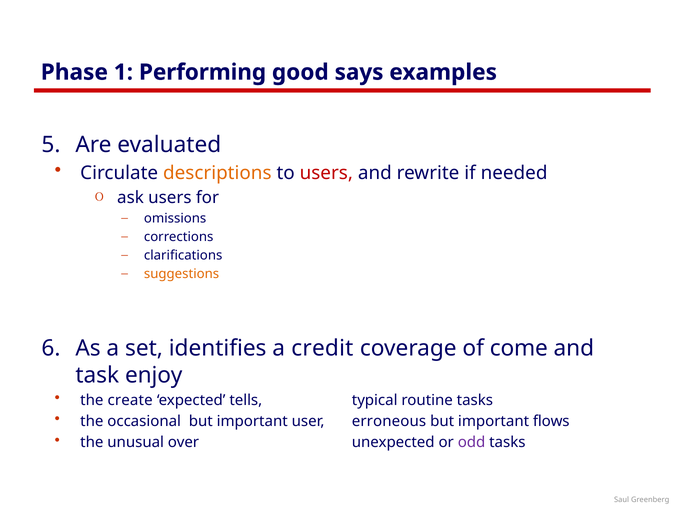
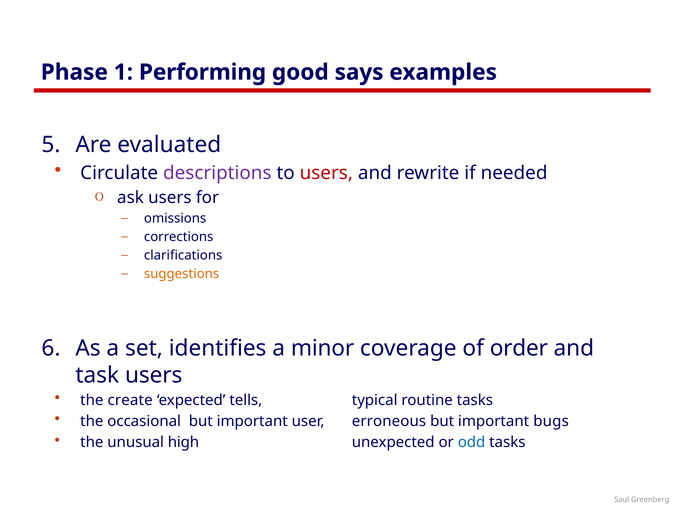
descriptions colour: orange -> purple
credit: credit -> minor
come: come -> order
task enjoy: enjoy -> users
flows: flows -> bugs
over: over -> high
odd colour: purple -> blue
